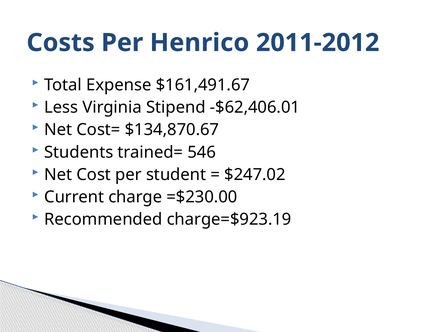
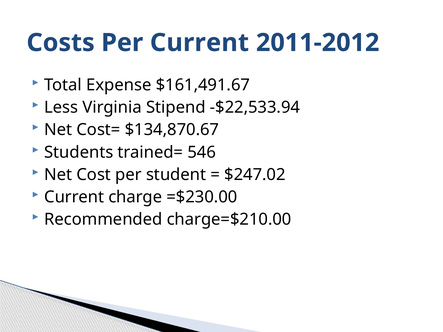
Per Henrico: Henrico -> Current
-$62,406.01: -$62,406.01 -> -$22,533.94
charge=$923.19: charge=$923.19 -> charge=$210.00
